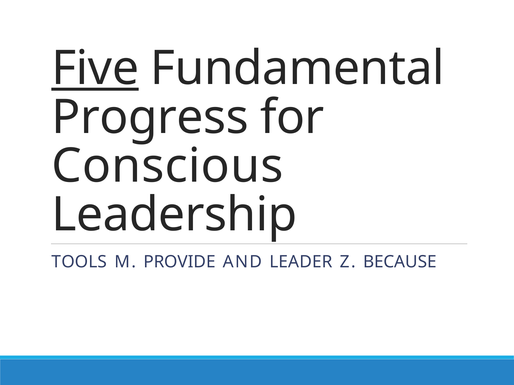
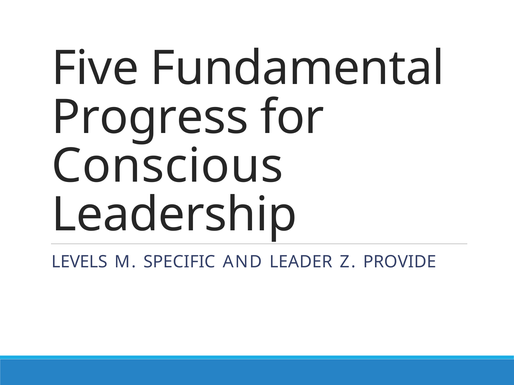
Five underline: present -> none
TOOLS: TOOLS -> LEVELS
PROVIDE: PROVIDE -> SPECIFIC
BECAUSE: BECAUSE -> PROVIDE
